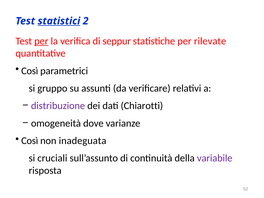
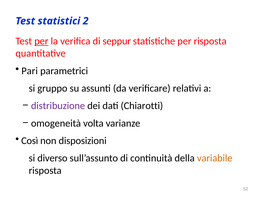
statistici underline: present -> none
per rilevate: rilevate -> risposta
Così at (30, 71): Così -> Pari
dove: dove -> volta
inadeguata: inadeguata -> disposizioni
cruciali: cruciali -> diverso
variabile colour: purple -> orange
